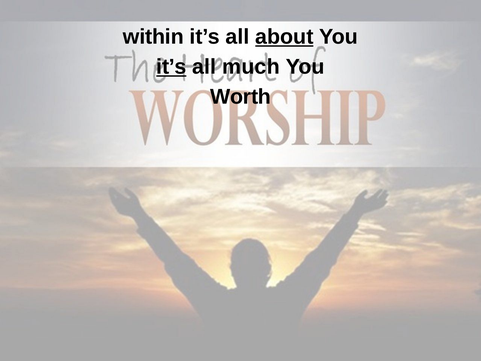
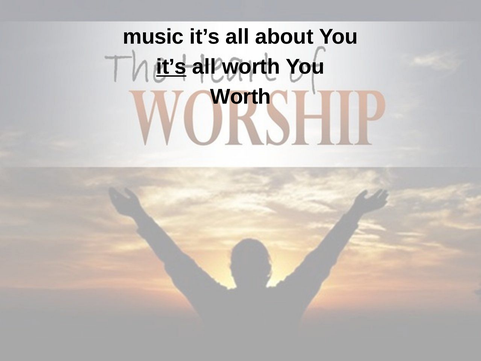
within: within -> music
about underline: present -> none
all much: much -> worth
